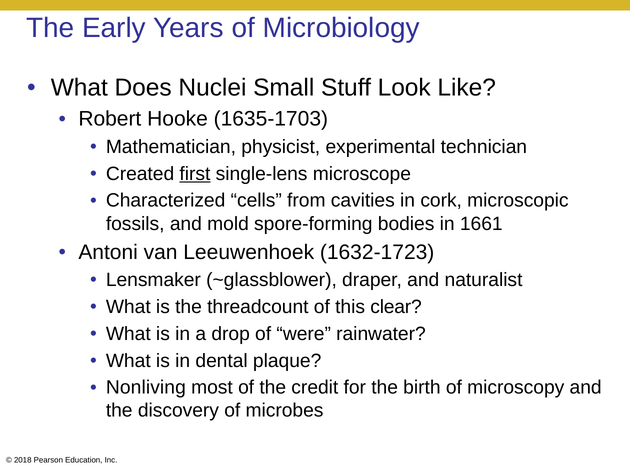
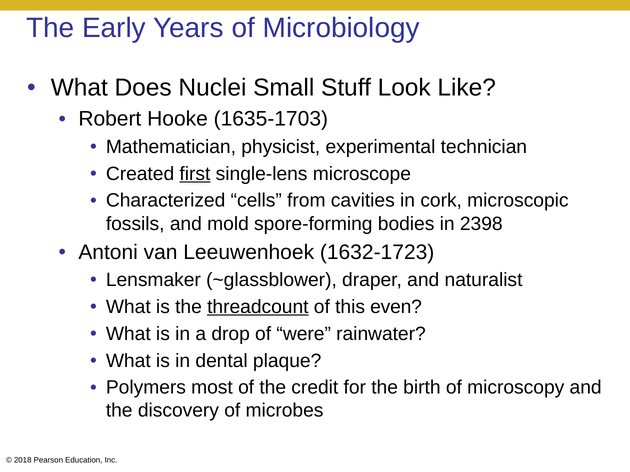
1661: 1661 -> 2398
threadcount underline: none -> present
clear: clear -> even
Nonliving: Nonliving -> Polymers
